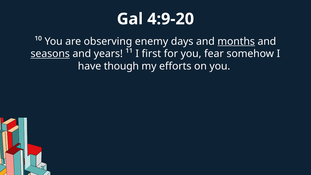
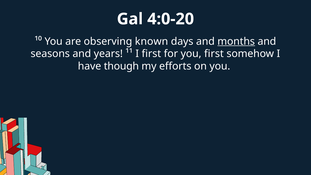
4:9-20: 4:9-20 -> 4:0-20
enemy: enemy -> known
seasons underline: present -> none
you fear: fear -> first
